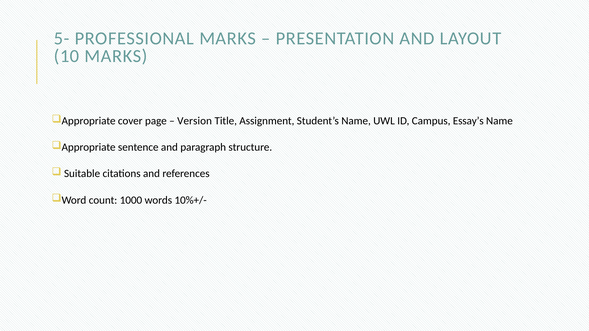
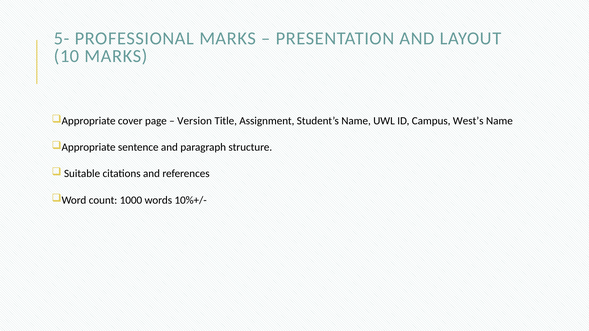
Essay’s: Essay’s -> West’s
